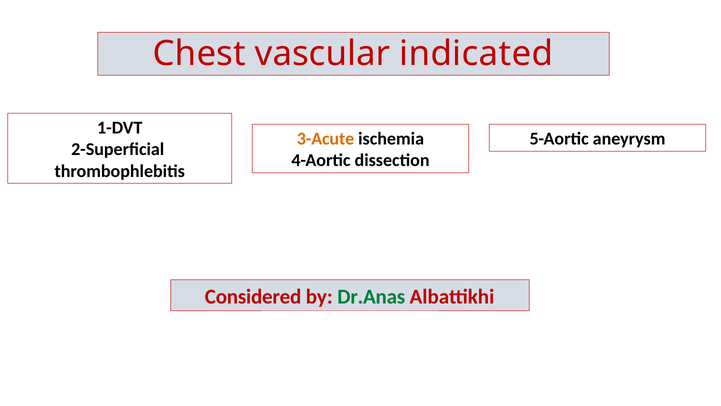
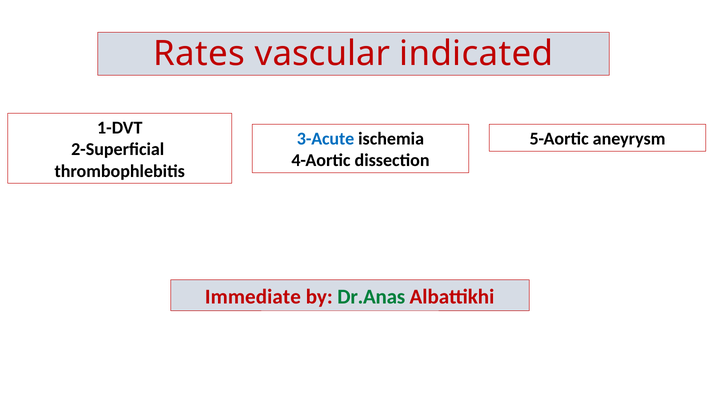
Chest: Chest -> Rates
3-Acute colour: orange -> blue
Considered: Considered -> Immediate
